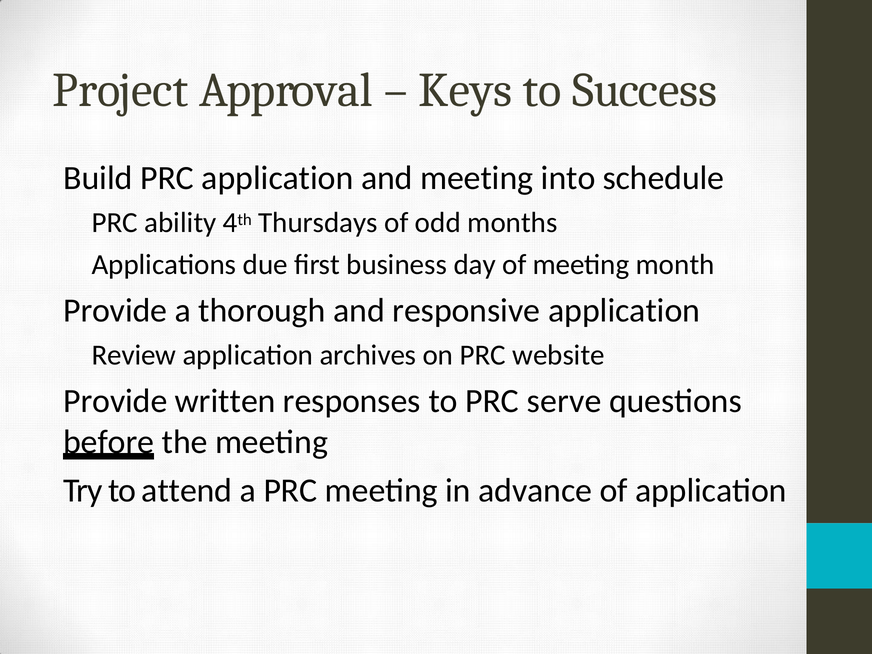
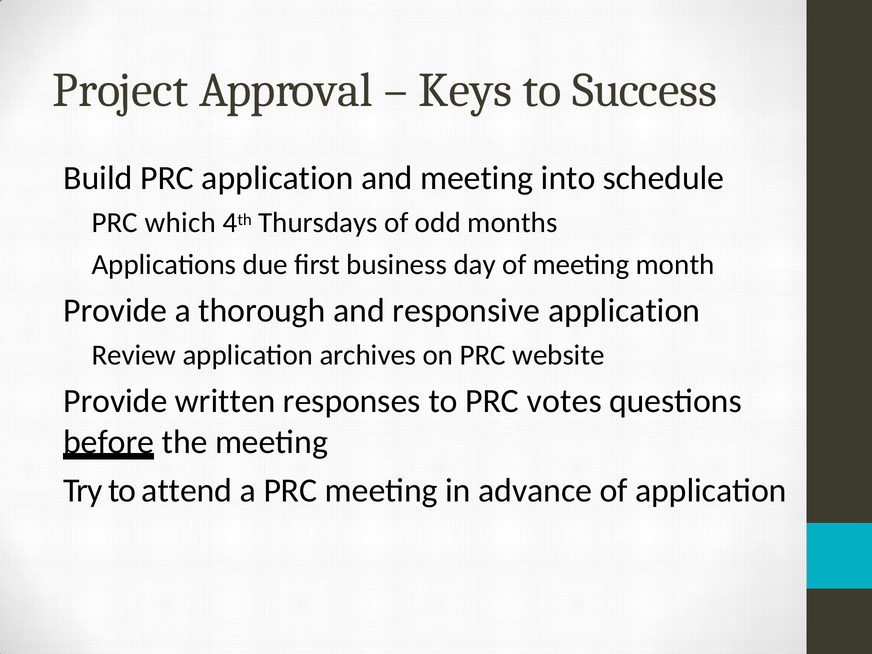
ability: ability -> which
serve: serve -> votes
